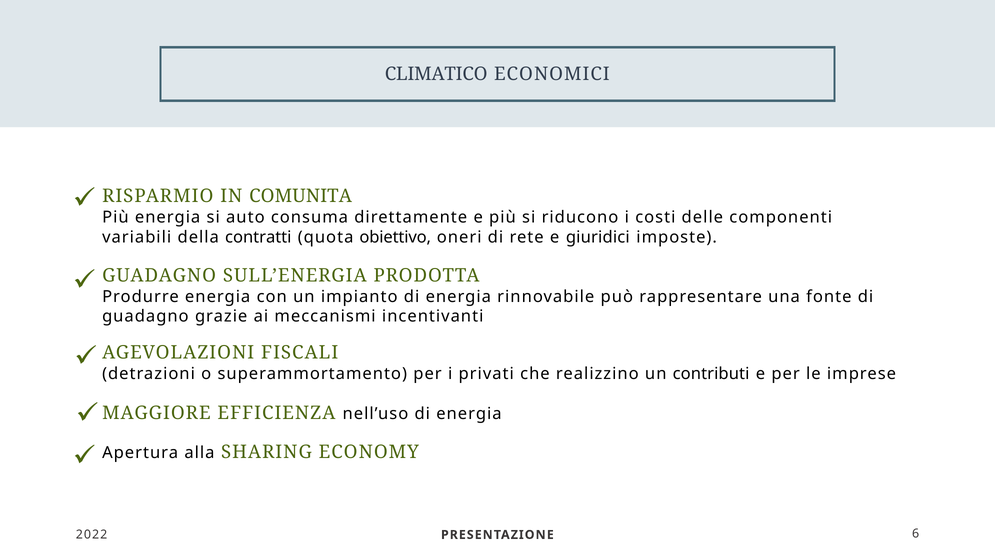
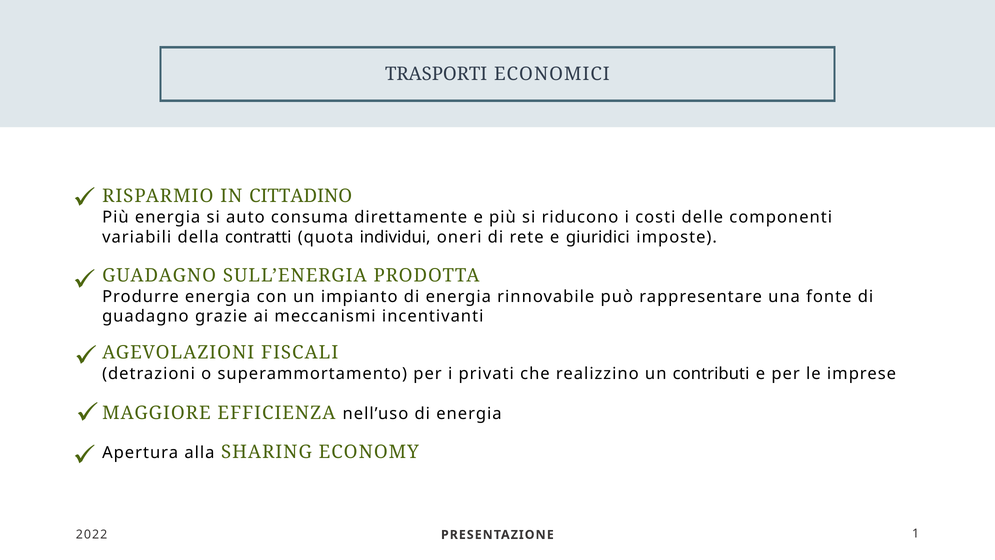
CLIMATICO: CLIMATICO -> TRASPORTI
COMUNITA: COMUNITA -> CITTADINO
obiettivo: obiettivo -> individui
6: 6 -> 1
